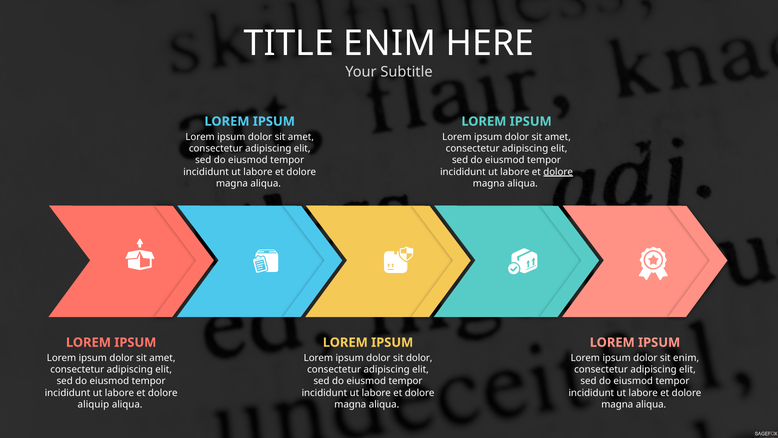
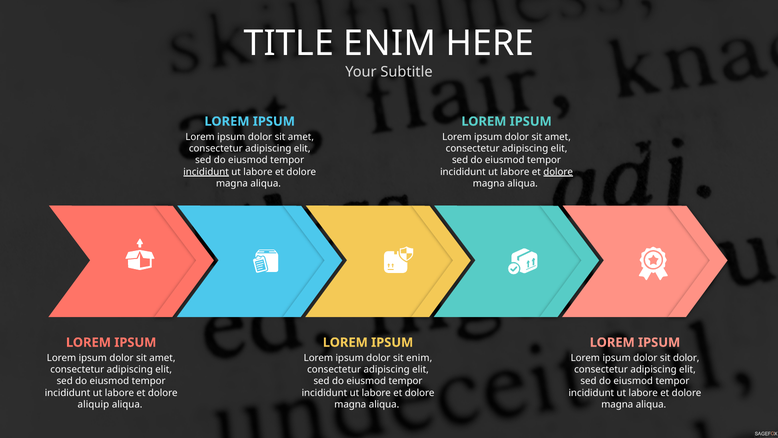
incididunt at (206, 172) underline: none -> present
sit dolor: dolor -> enim
sit enim: enim -> dolor
